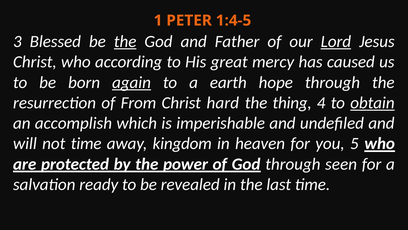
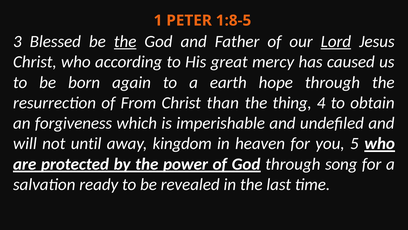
1:4-5: 1:4-5 -> 1:8-5
again underline: present -> none
hard: hard -> than
obtain underline: present -> none
accomplish: accomplish -> forgiveness
not time: time -> until
seen: seen -> song
